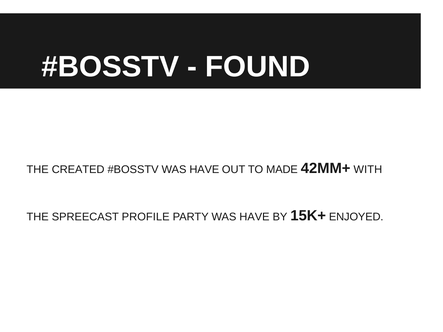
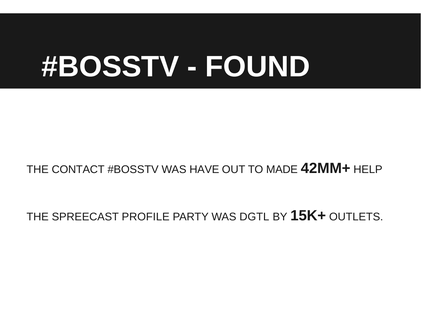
CREATED: CREATED -> CONTACT
WITH: WITH -> HELP
PARTY WAS HAVE: HAVE -> DGTL
ENJOYED: ENJOYED -> OUTLETS
